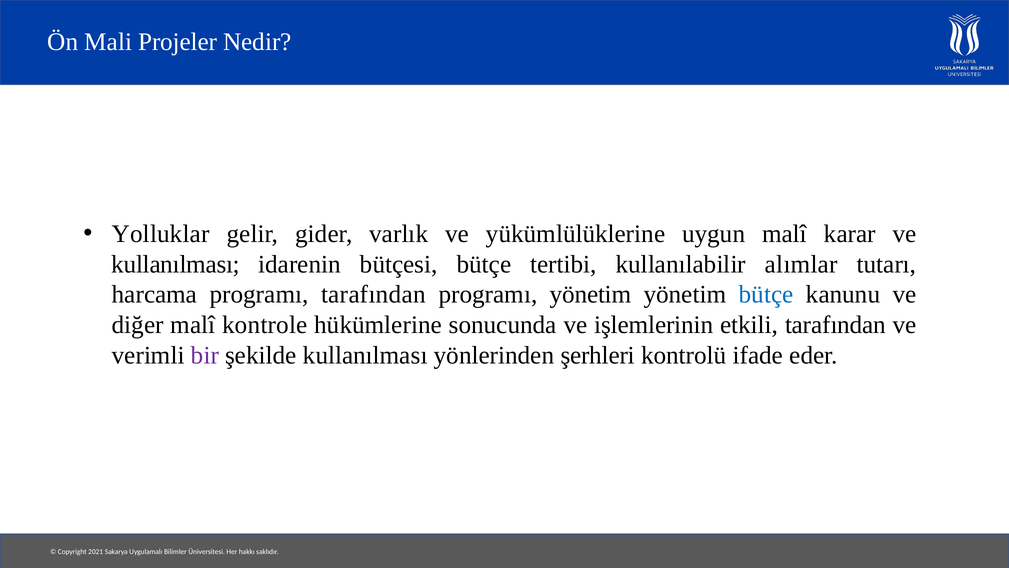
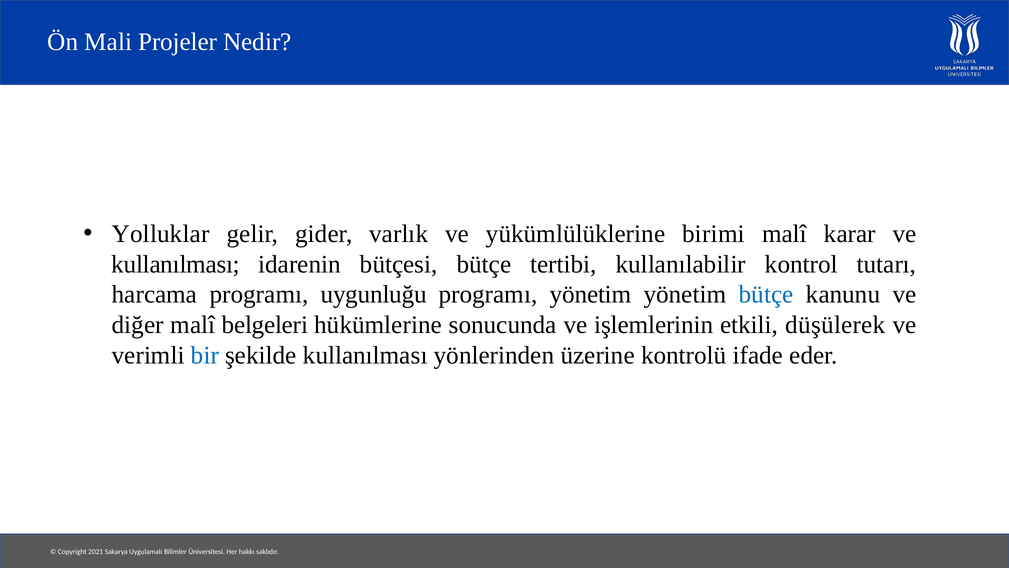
uygun: uygun -> birimi
alımlar: alımlar -> kontrol
programı tarafından: tarafından -> uygunluğu
kontrole: kontrole -> belgeleri
etkili tarafından: tarafından -> düşülerek
bir colour: purple -> blue
şerhleri: şerhleri -> üzerine
